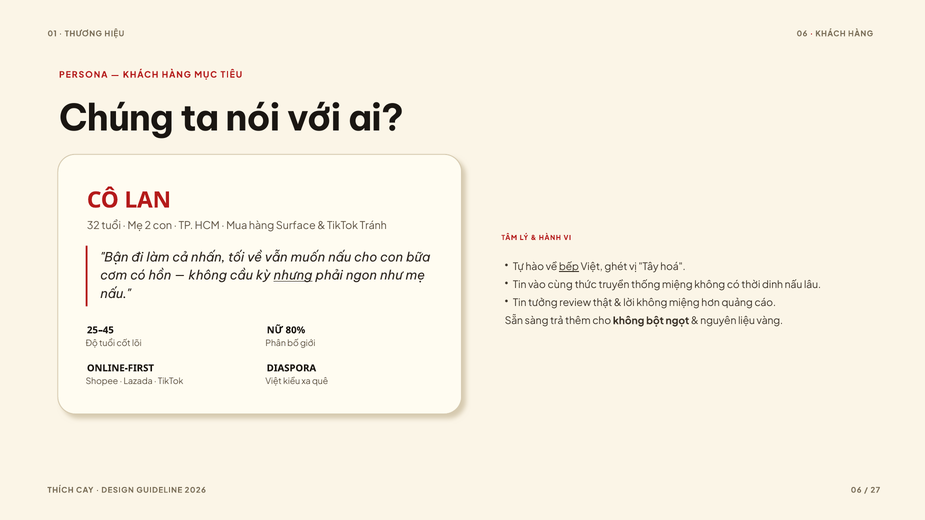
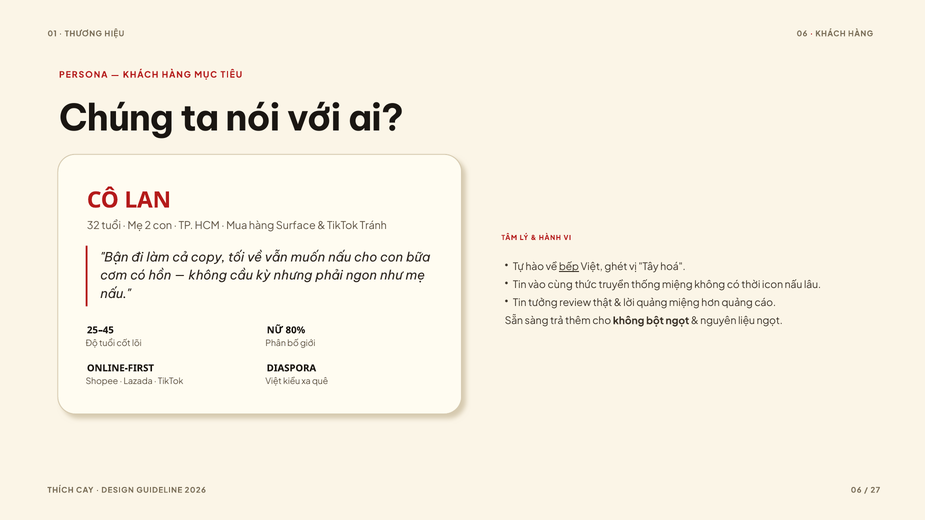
nhấn: nhấn -> copy
nhưng underline: present -> none
dinh: dinh -> icon
lời không: không -> quảng
liệu vàng: vàng -> ngọt
